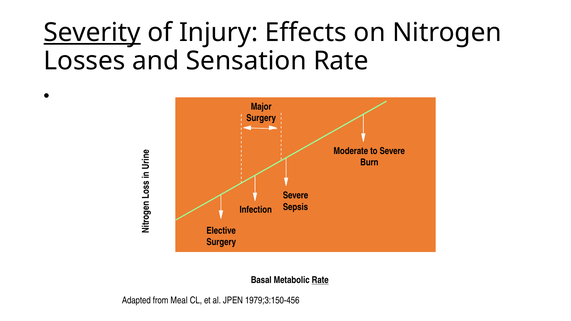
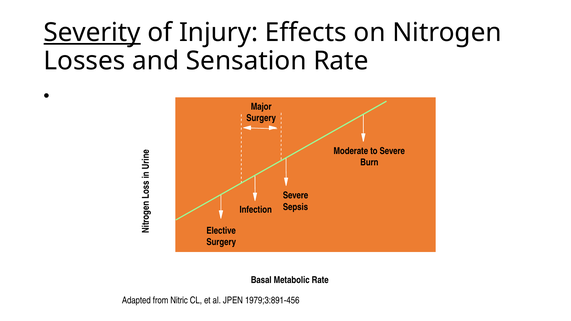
Rate at (320, 280) underline: present -> none
Meal: Meal -> Nitric
1979;3:150-456: 1979;3:150-456 -> 1979;3:891-456
